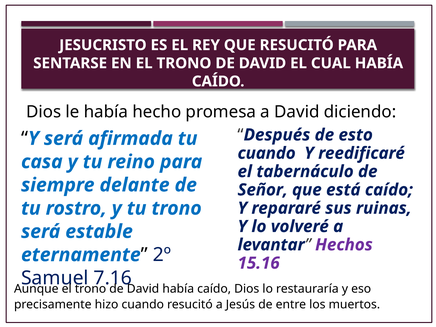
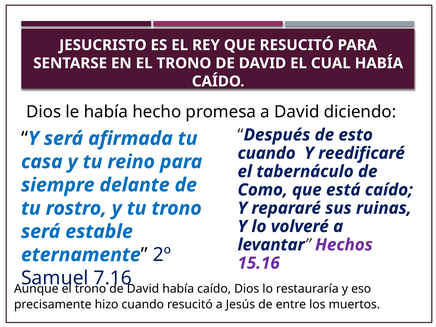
Señor: Señor -> Como
